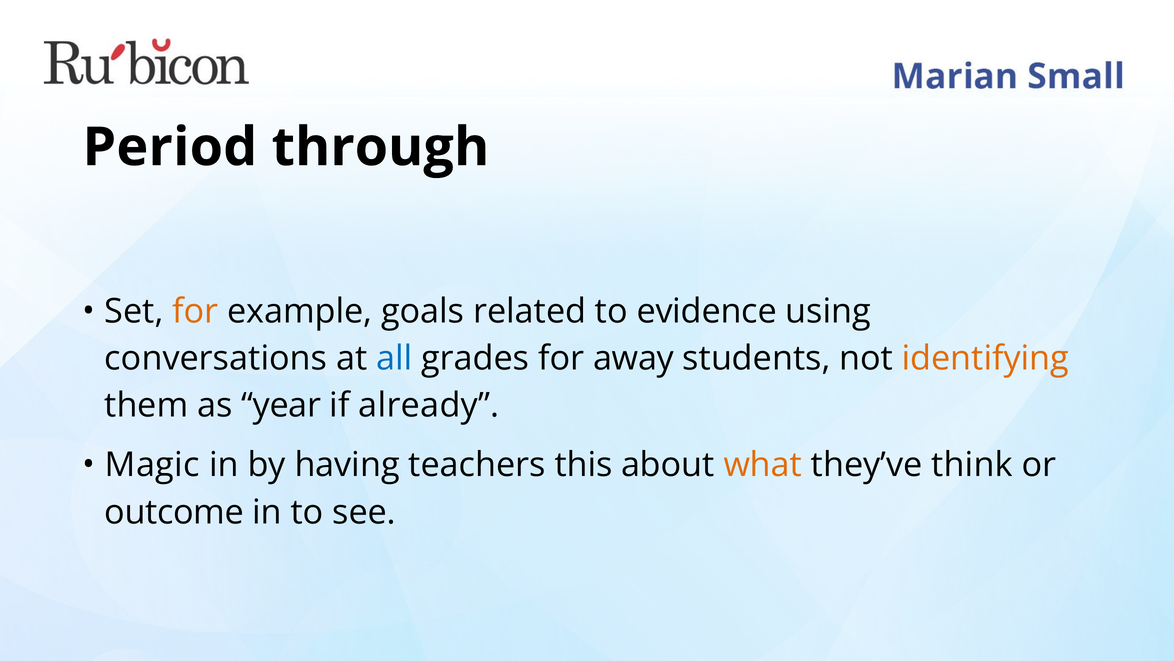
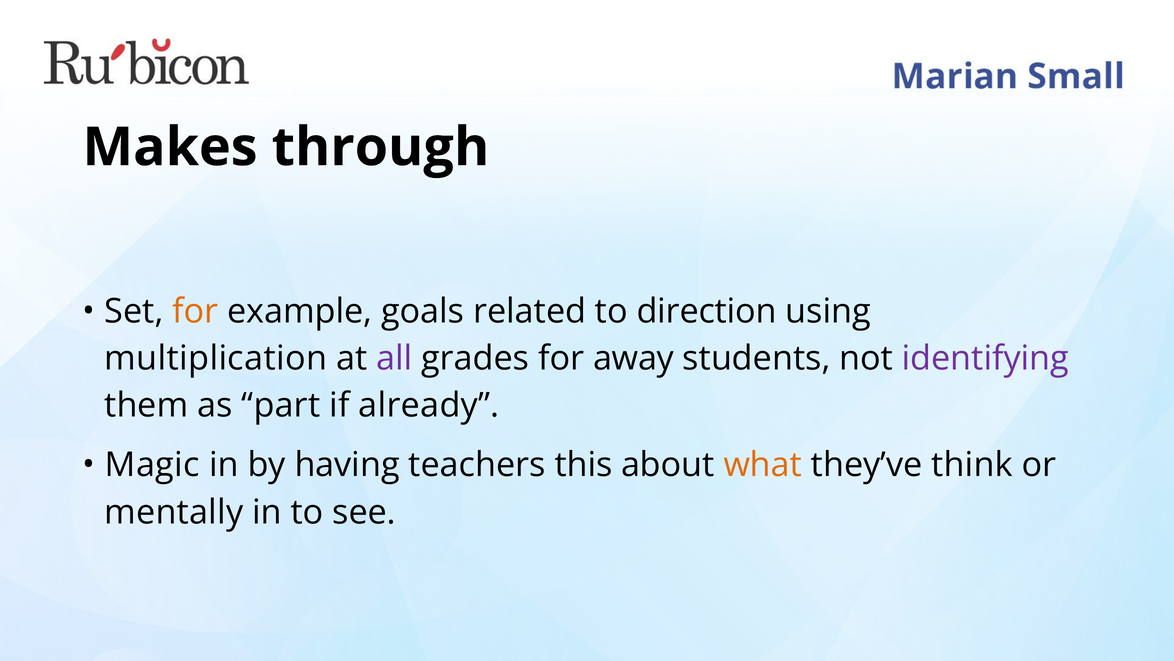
Period: Period -> Makes
evidence: evidence -> direction
conversations: conversations -> multiplication
all colour: blue -> purple
identifying colour: orange -> purple
year: year -> part
outcome: outcome -> mentally
